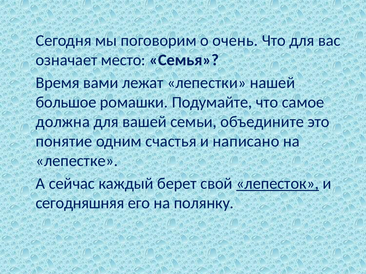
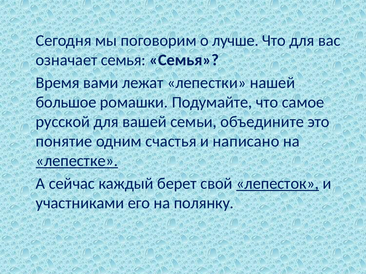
очень: очень -> лучше
означает место: место -> семья
должна: должна -> русской
лепестке underline: none -> present
сегодняшняя: сегодняшняя -> участниками
